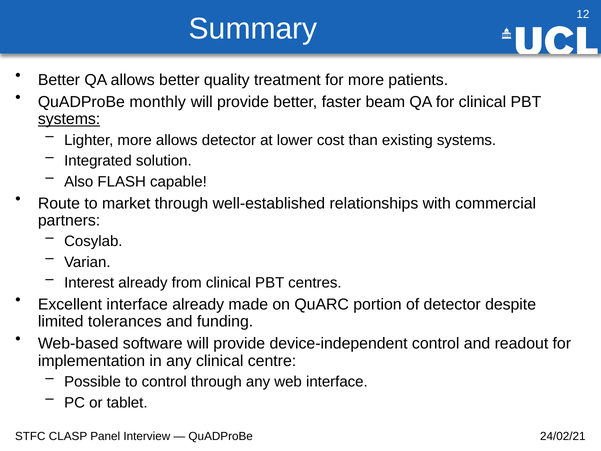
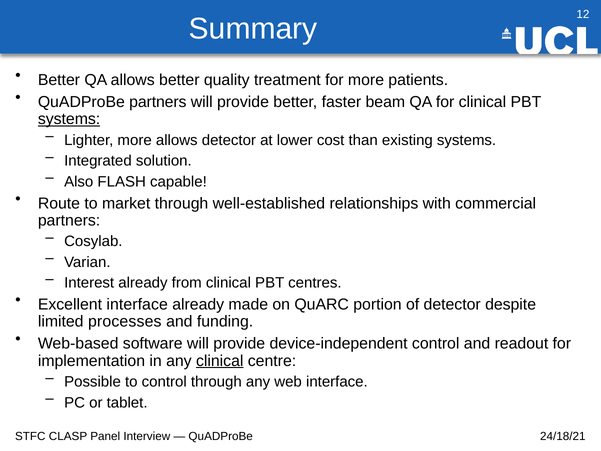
QuADProBe monthly: monthly -> partners
tolerances: tolerances -> processes
clinical at (220, 361) underline: none -> present
24/02/21: 24/02/21 -> 24/18/21
